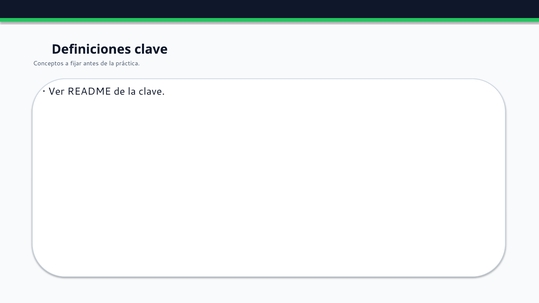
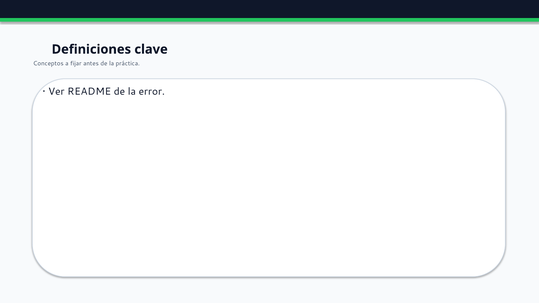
la clave: clave -> error
